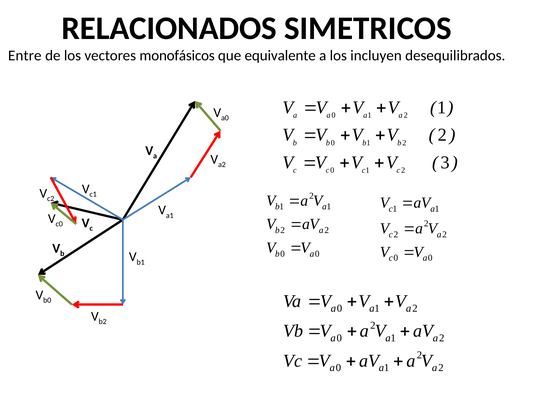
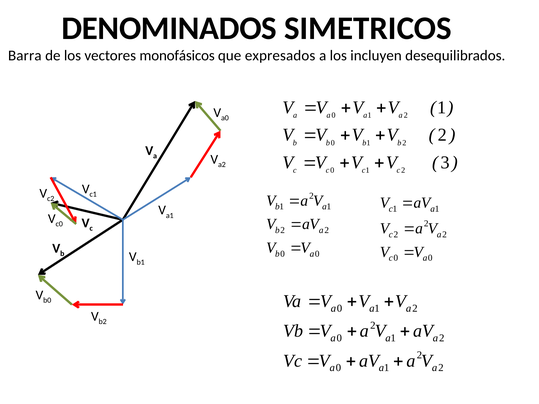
RELACIONADOS: RELACIONADOS -> DENOMINADOS
Entre: Entre -> Barra
equivalente: equivalente -> expresados
